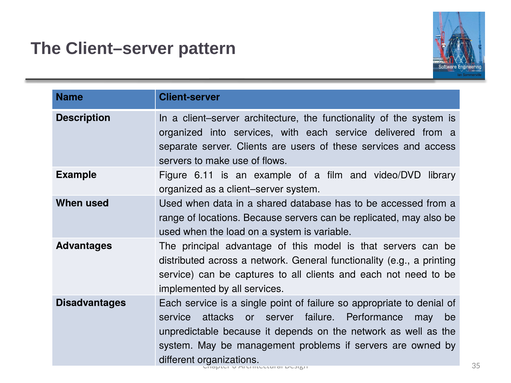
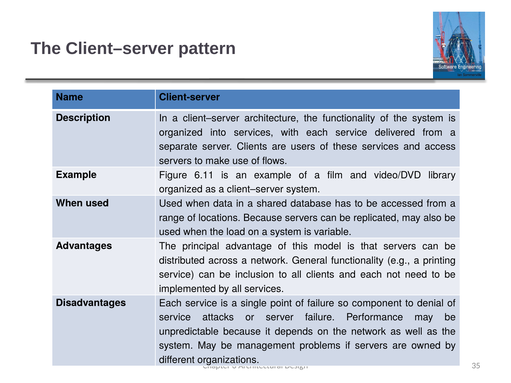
captures: captures -> inclusion
appropriate: appropriate -> component
